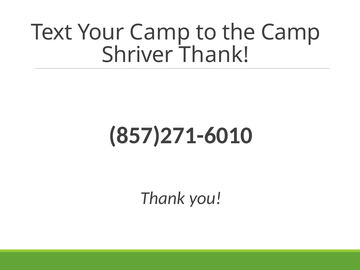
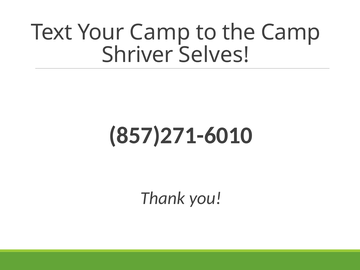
Shriver Thank: Thank -> Selves
